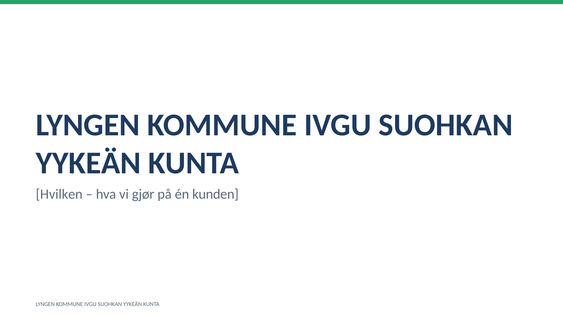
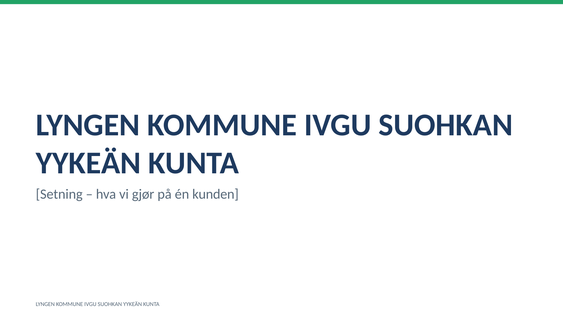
Hvilken: Hvilken -> Setning
